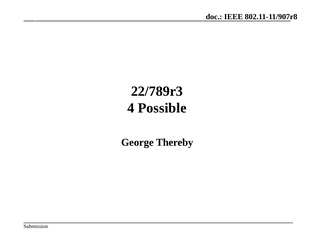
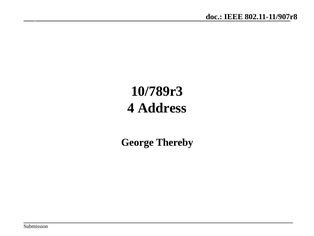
22/789r3: 22/789r3 -> 10/789r3
Possible: Possible -> Address
